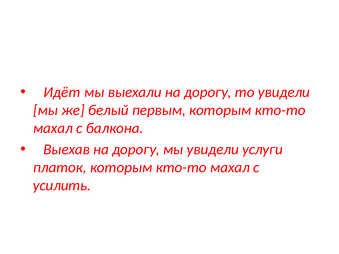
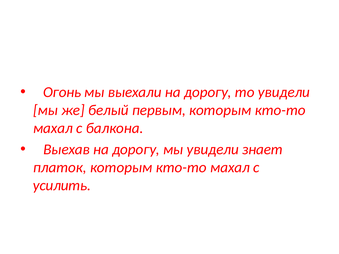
Идёт: Идёт -> Огонь
услуги: услуги -> знает
